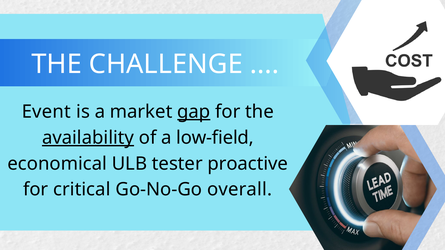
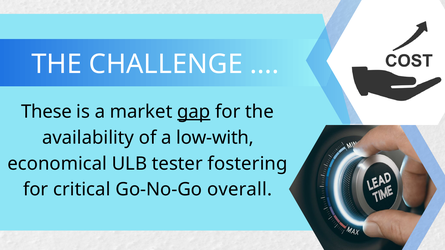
Event: Event -> These
availability underline: present -> none
low-field: low-field -> low-with
proactive: proactive -> fostering
